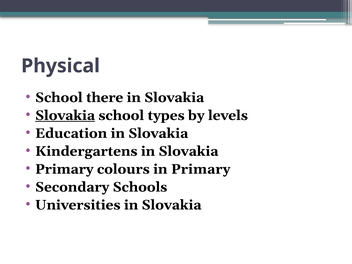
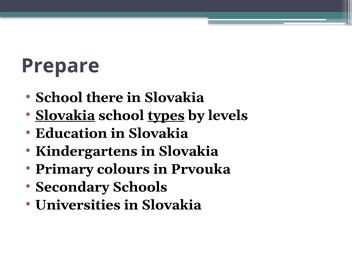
Physical: Physical -> Prepare
types underline: none -> present
in Primary: Primary -> Prvouka
